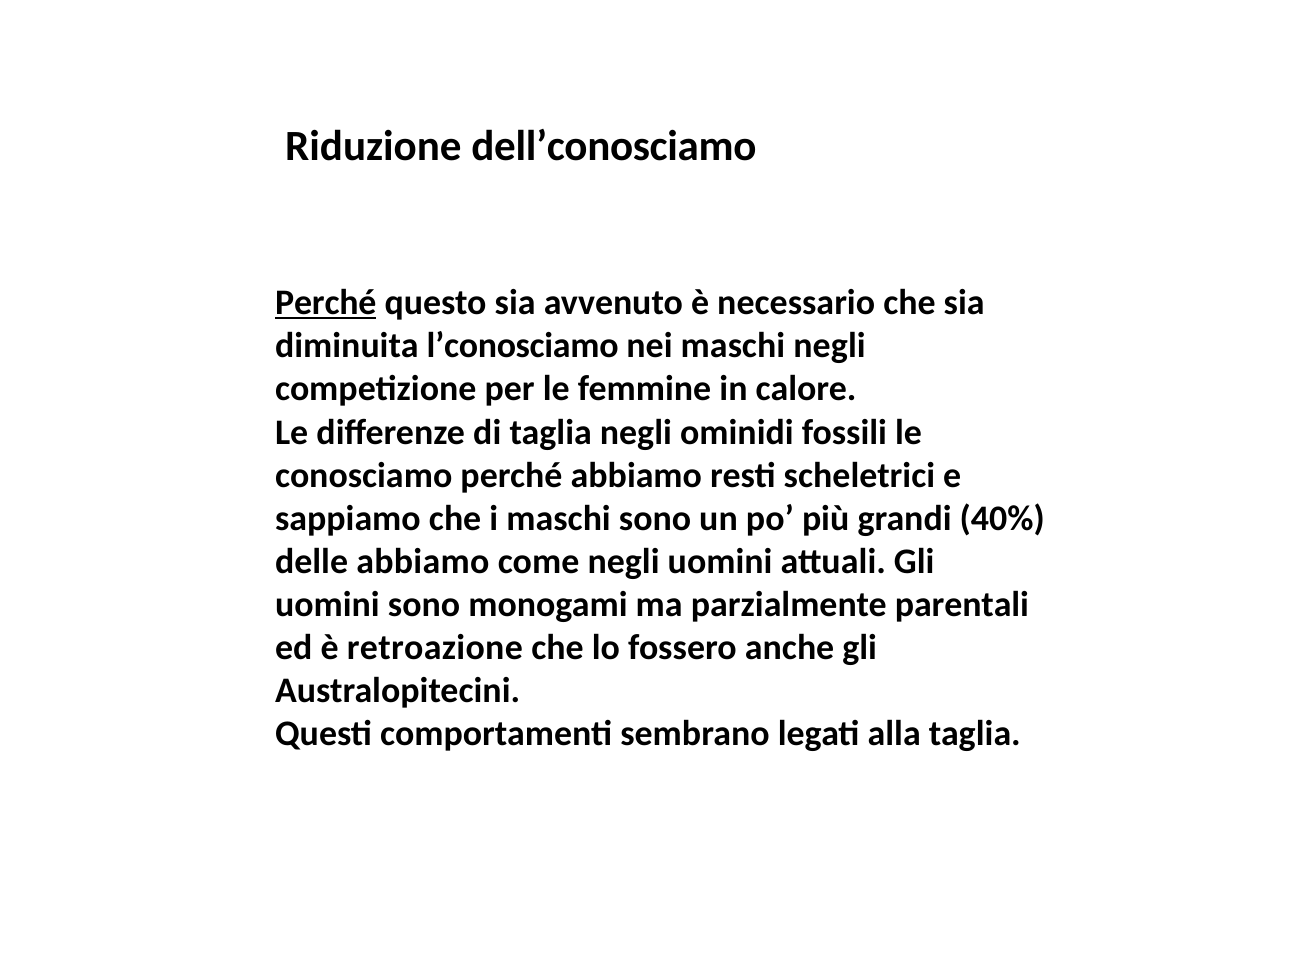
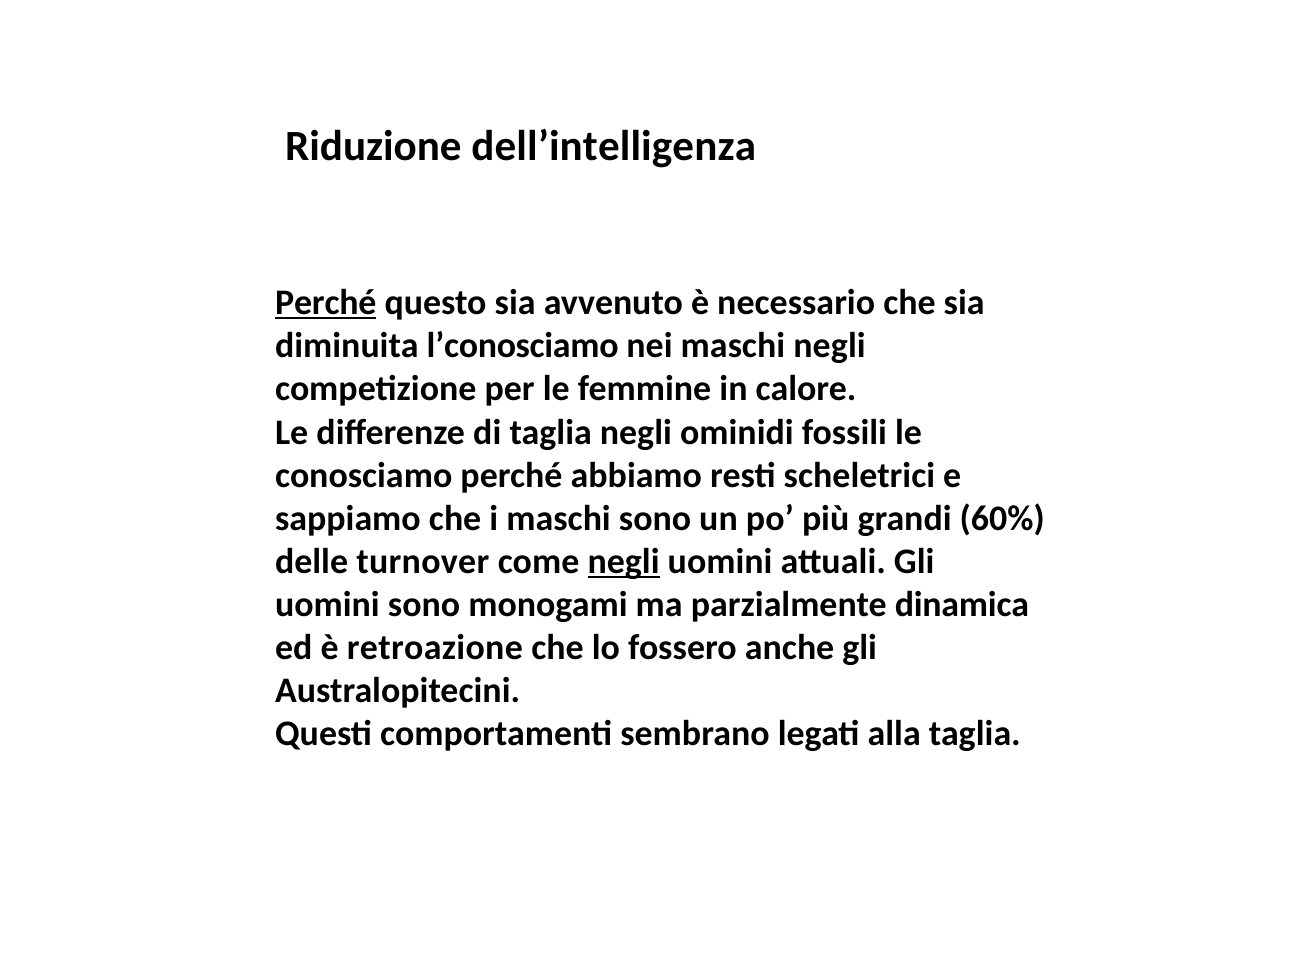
dell’conosciamo: dell’conosciamo -> dell’intelligenza
40%: 40% -> 60%
delle abbiamo: abbiamo -> turnover
negli at (624, 561) underline: none -> present
parentali: parentali -> dinamica
